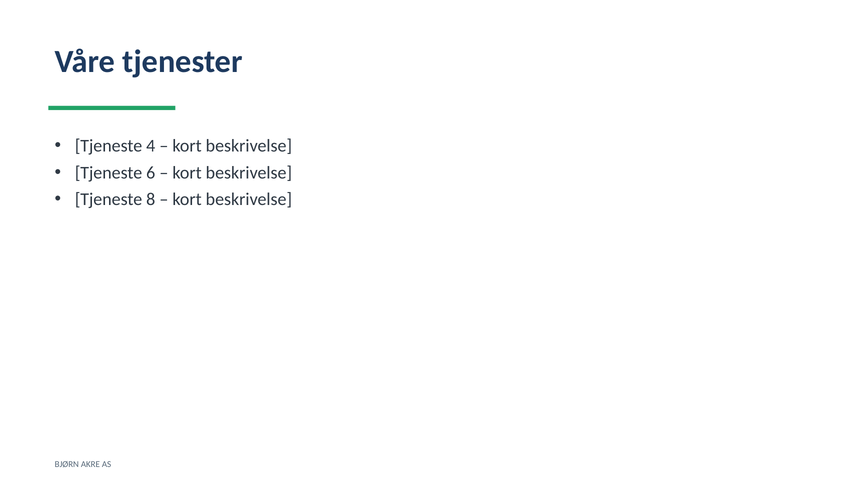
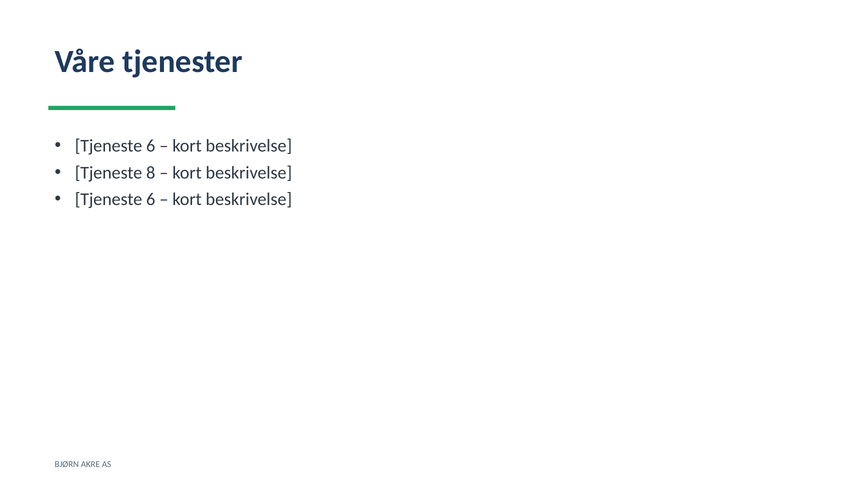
4 at (151, 146): 4 -> 6
6: 6 -> 8
8 at (151, 199): 8 -> 6
